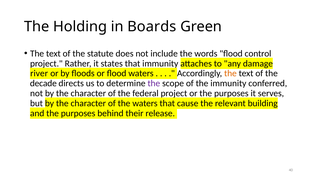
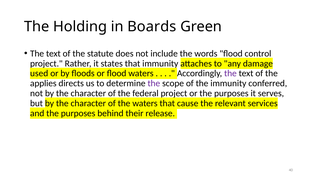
river: river -> used
the at (230, 74) colour: orange -> purple
decade: decade -> applies
building: building -> services
